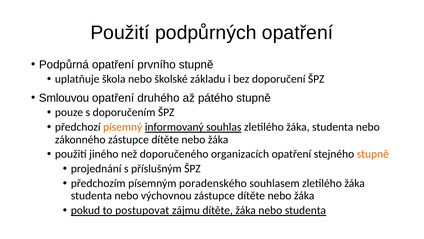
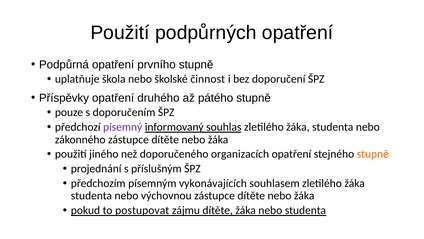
základu: základu -> činnost
Smlouvou: Smlouvou -> Příspěvky
písemný colour: orange -> purple
poradenského: poradenského -> vykonávajících
